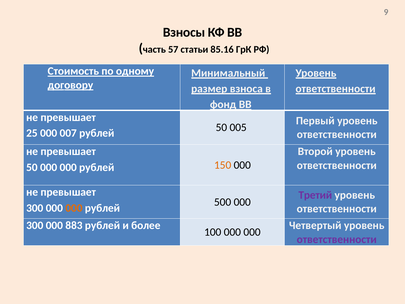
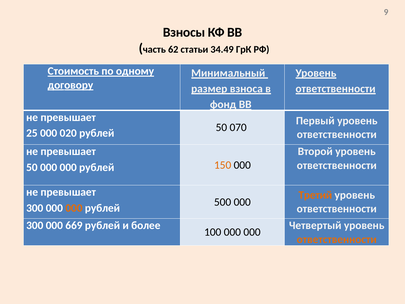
57: 57 -> 62
85.16: 85.16 -> 34.49
007: 007 -> 020
005: 005 -> 070
Третий colour: purple -> orange
883: 883 -> 669
ответственности at (337, 239) colour: purple -> orange
